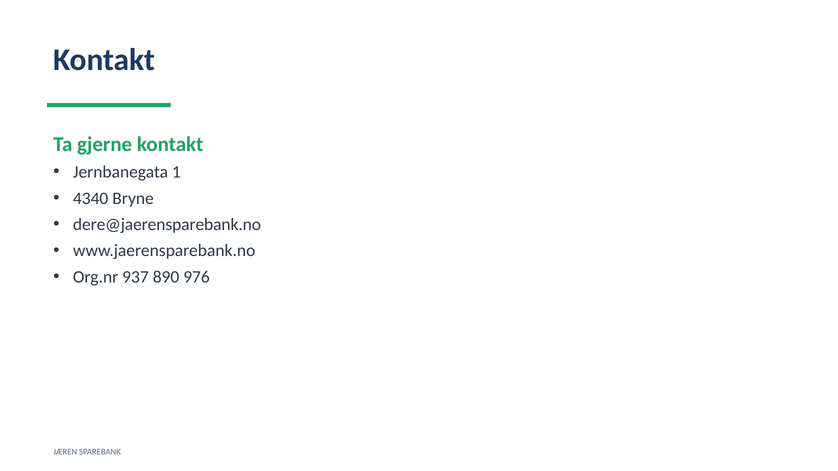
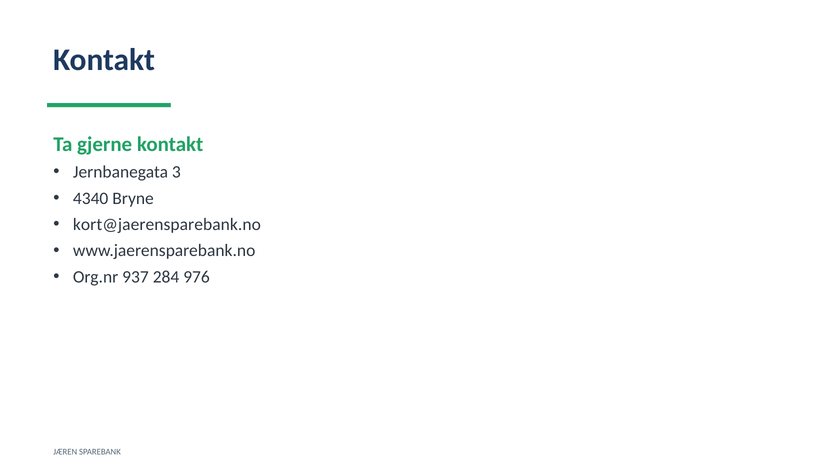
1: 1 -> 3
dere@jaerensparebank.no: dere@jaerensparebank.no -> kort@jaerensparebank.no
890: 890 -> 284
